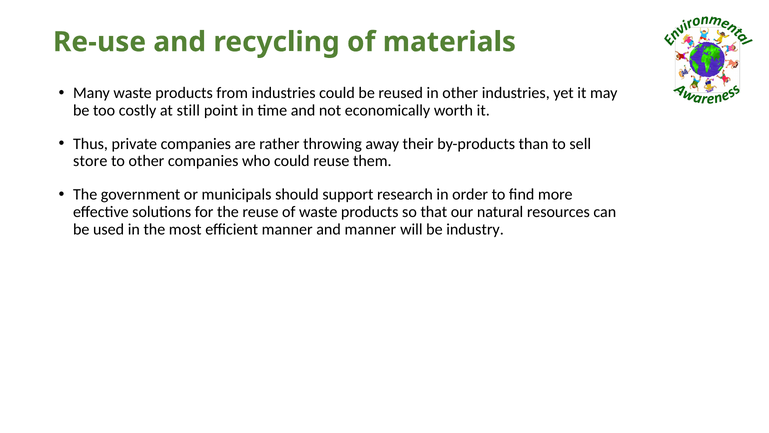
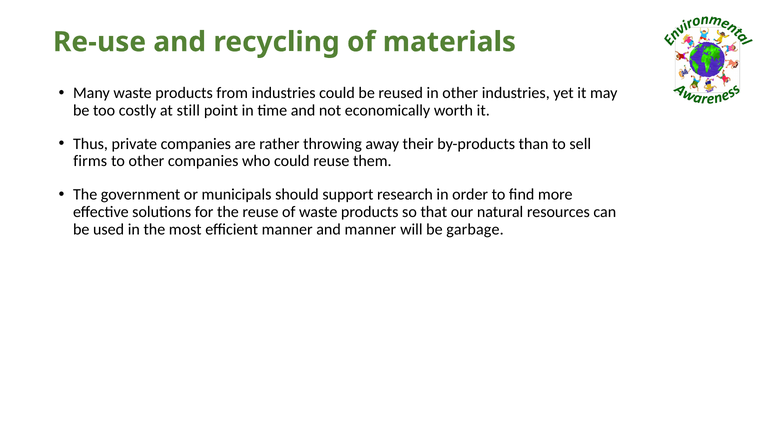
store: store -> firms
industry: industry -> garbage
